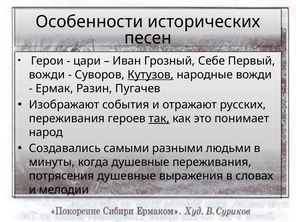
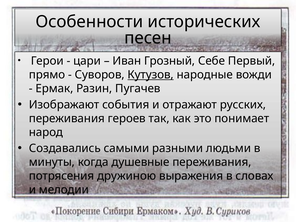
вожди at (47, 75): вожди -> прямо
так underline: present -> none
потрясения душевные: душевные -> дружиною
